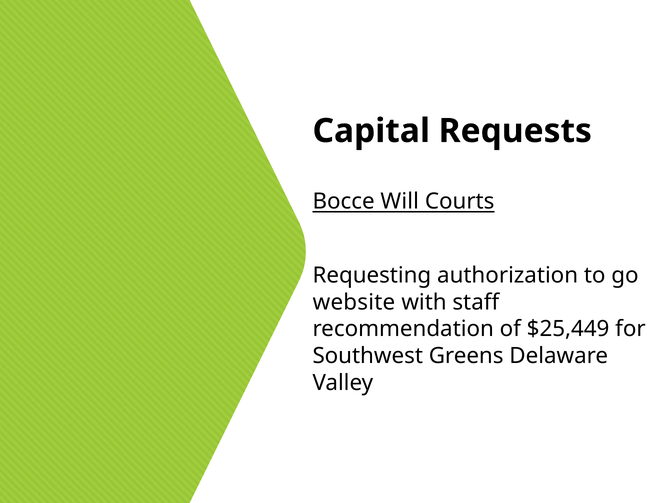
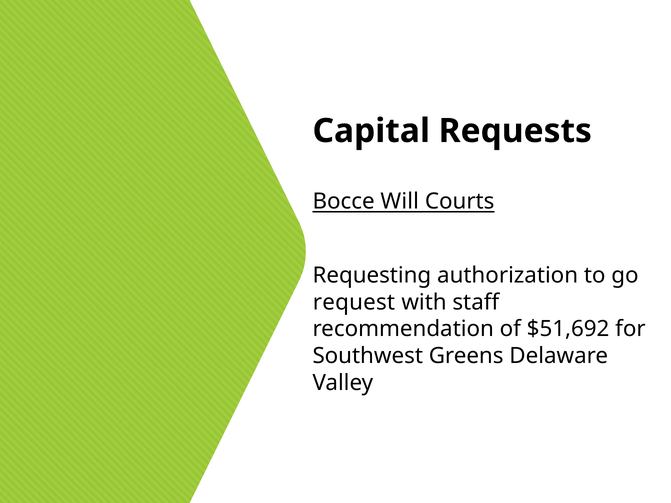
website: website -> request
$25,449: $25,449 -> $51,692
